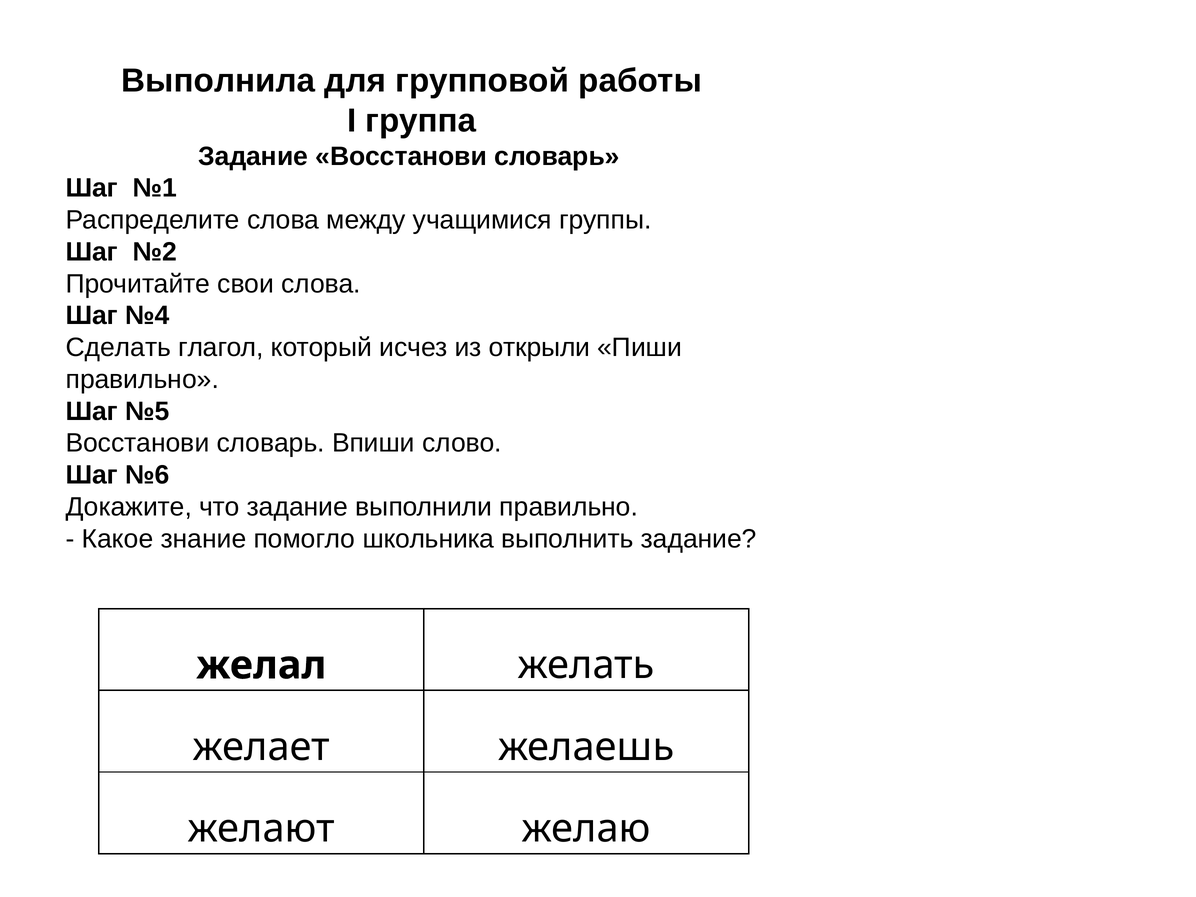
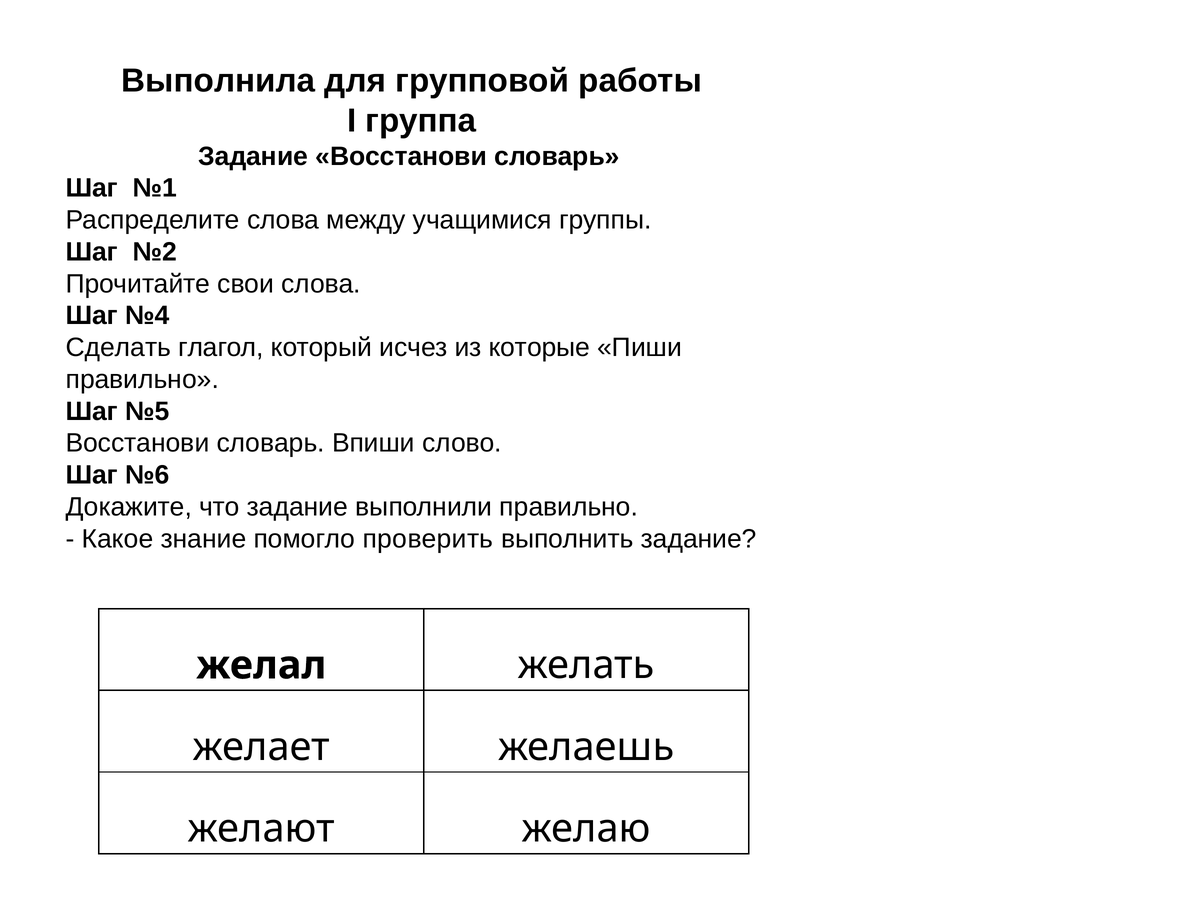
открыли: открыли -> которые
школьника: школьника -> проверить
